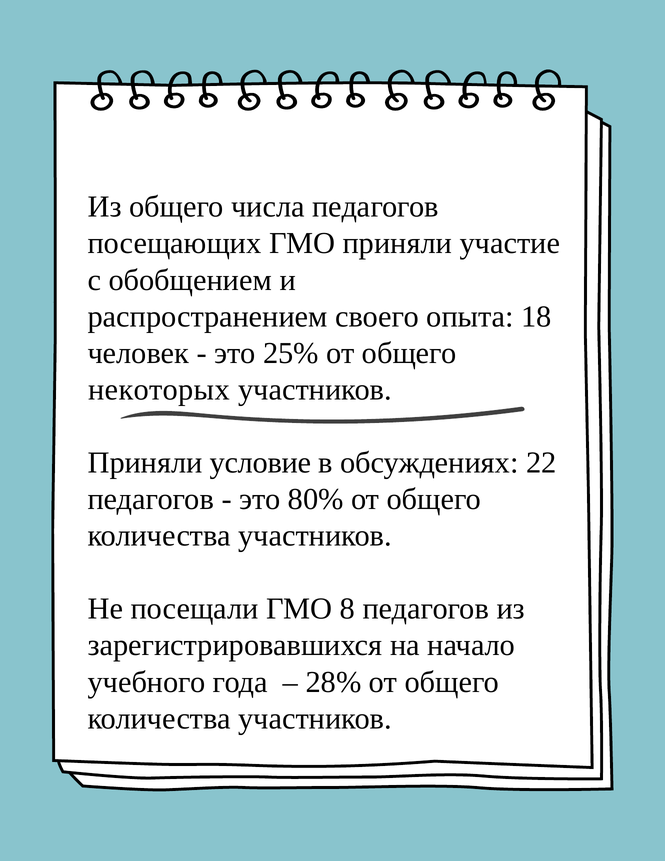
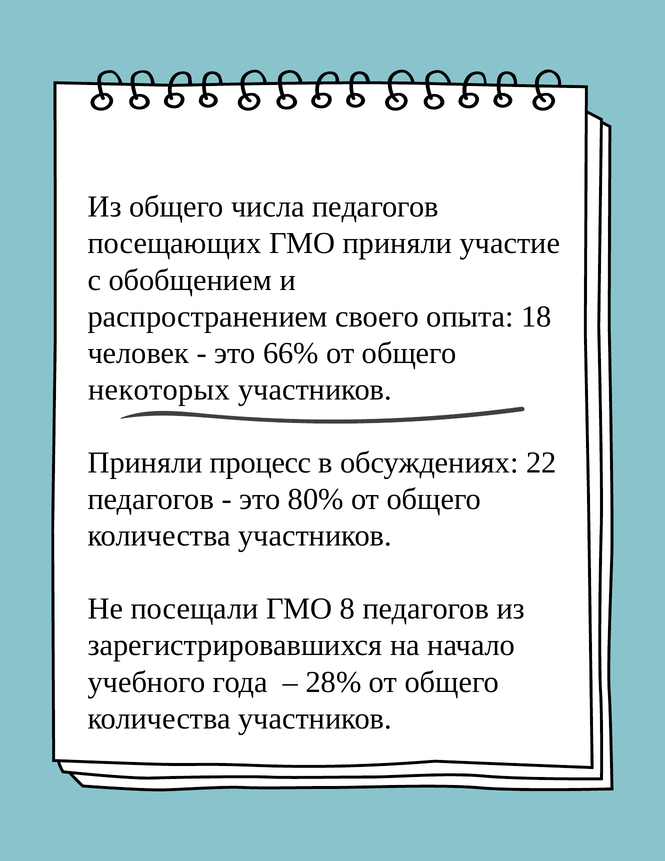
25%: 25% -> 66%
условие: условие -> процесс
